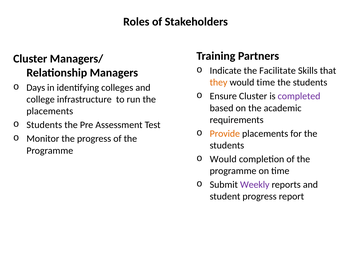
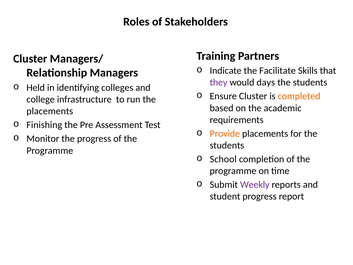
they colour: orange -> purple
would time: time -> days
Days: Days -> Held
completed colour: purple -> orange
Students at (44, 125): Students -> Finishing
Would at (223, 159): Would -> School
